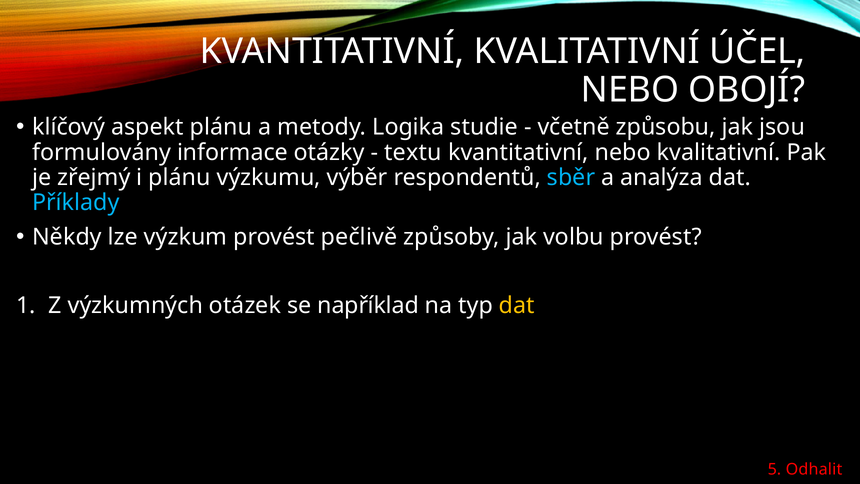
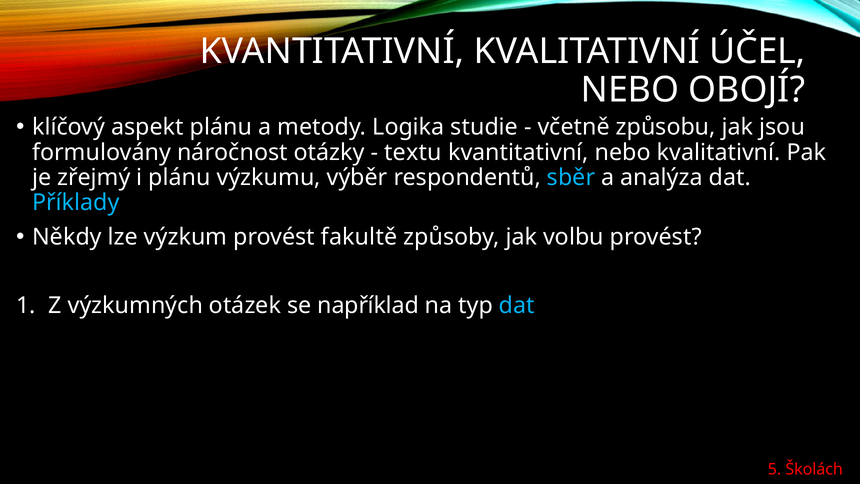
informace: informace -> náročnost
pečlivě: pečlivě -> fakultě
dat at (517, 305) colour: yellow -> light blue
Odhalit: Odhalit -> Školách
